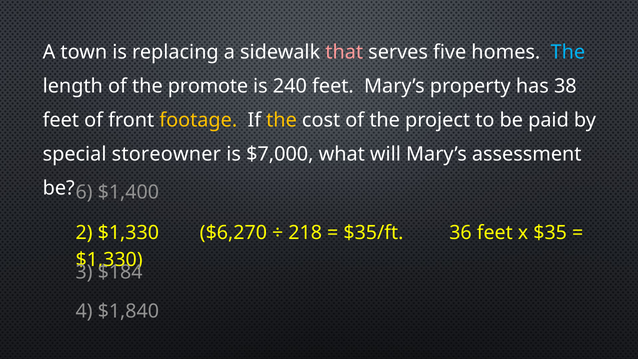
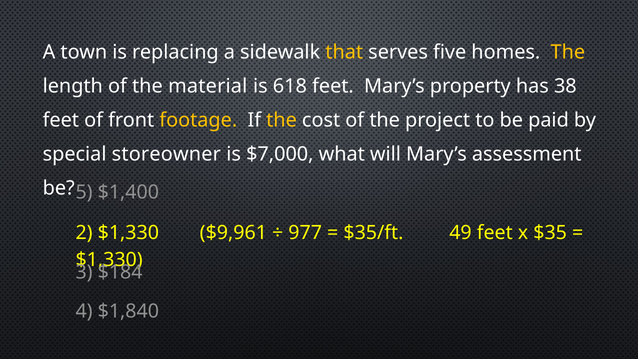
that colour: pink -> yellow
The at (568, 52) colour: light blue -> yellow
promote: promote -> material
240: 240 -> 618
6: 6 -> 5
$6,270: $6,270 -> $9,961
218: 218 -> 977
36: 36 -> 49
